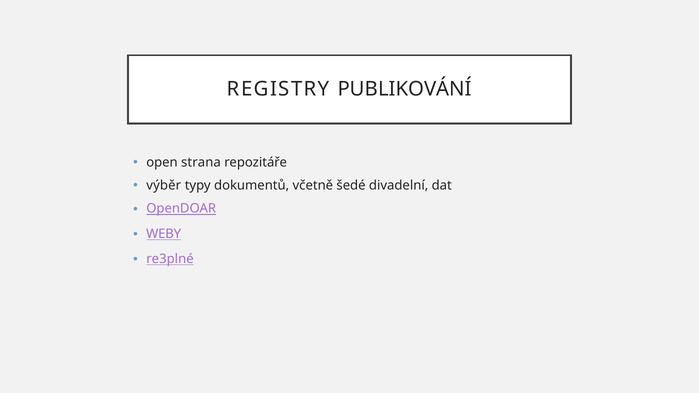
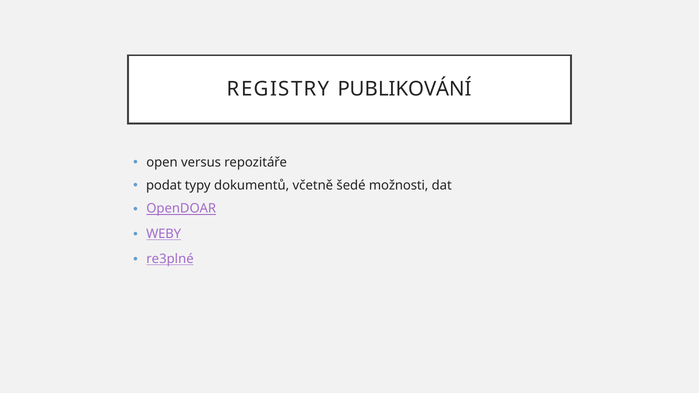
strana: strana -> versus
výběr: výběr -> podat
divadelní: divadelní -> možnosti
